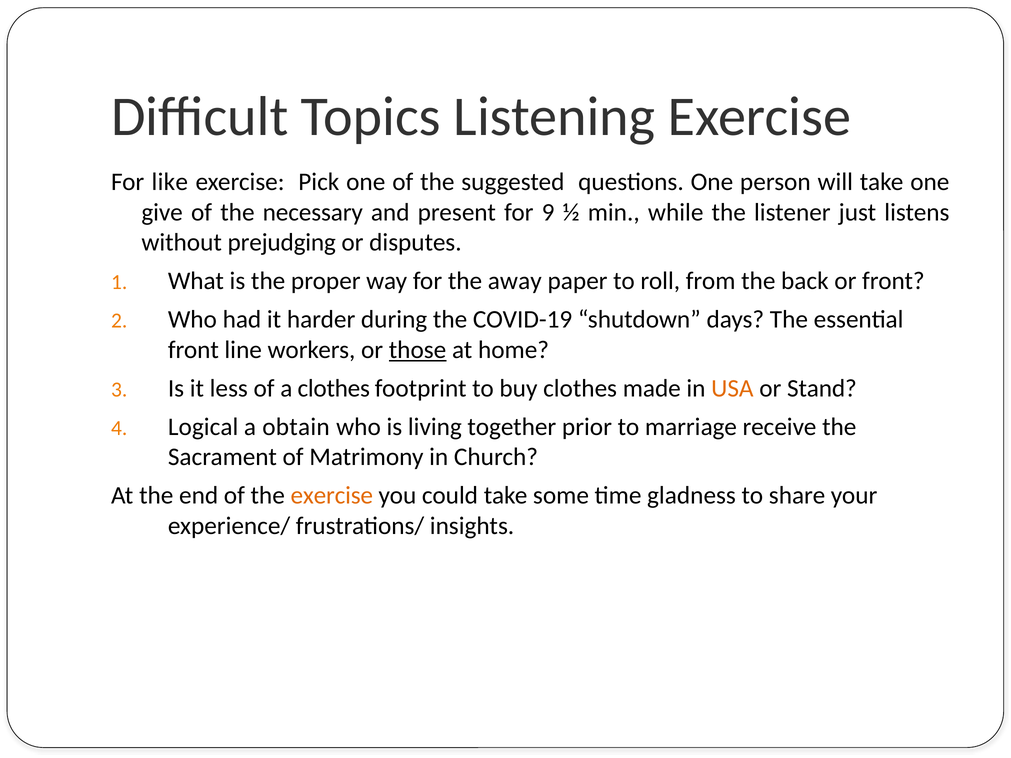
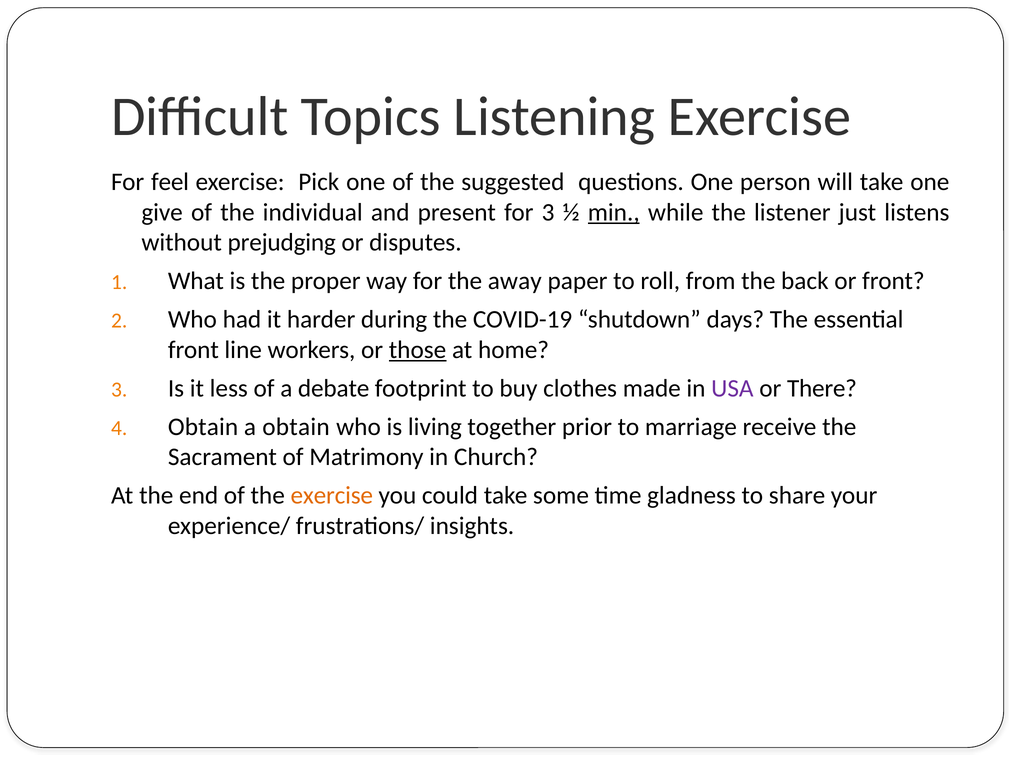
like: like -> feel
necessary: necessary -> individual
for 9: 9 -> 3
min underline: none -> present
a clothes: clothes -> debate
USA colour: orange -> purple
Stand: Stand -> There
Logical at (203, 427): Logical -> Obtain
